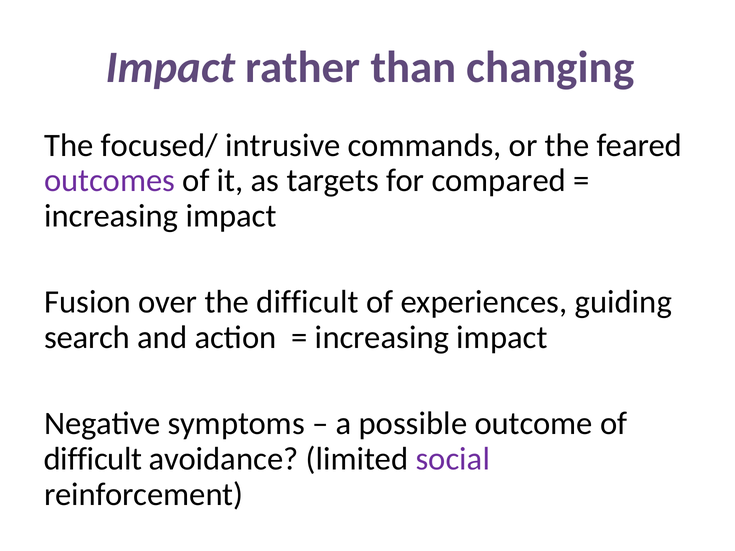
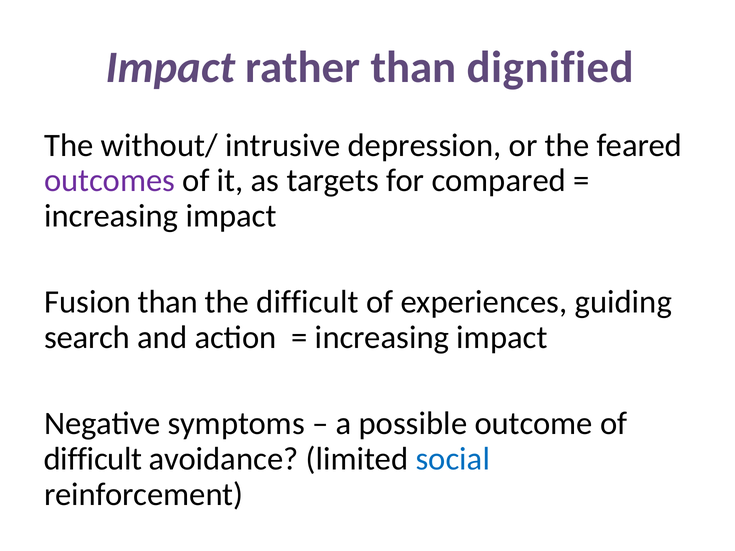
changing: changing -> dignified
focused/: focused/ -> without/
commands: commands -> depression
Fusion over: over -> than
social colour: purple -> blue
